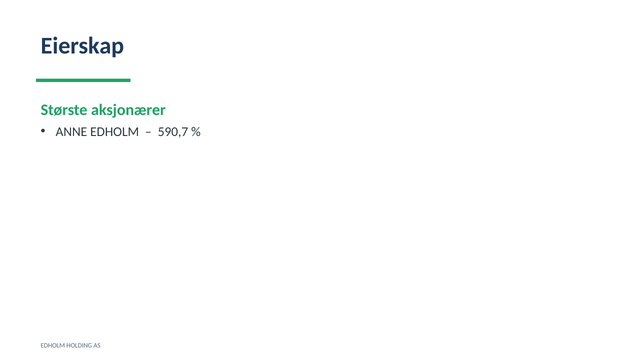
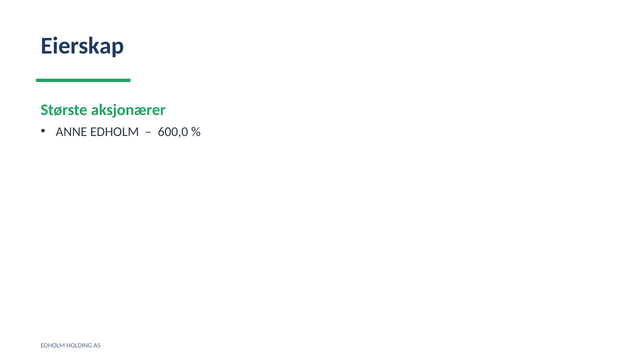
590,7: 590,7 -> 600,0
